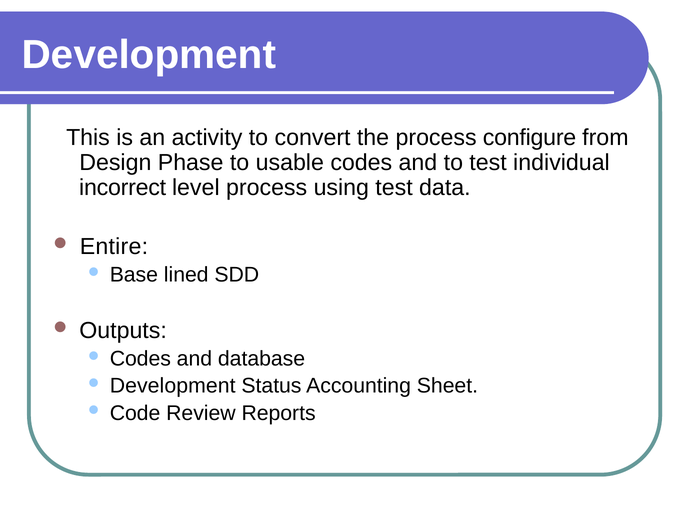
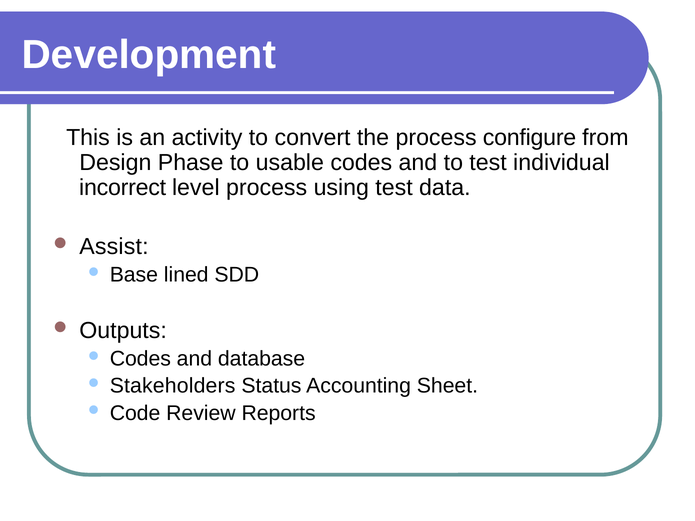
Entire: Entire -> Assist
Development at (173, 386): Development -> Stakeholders
